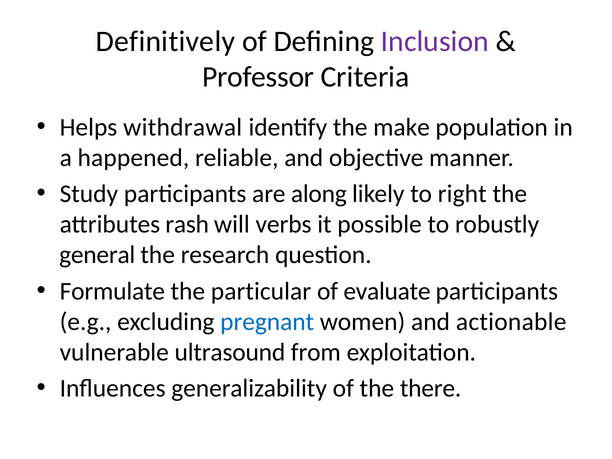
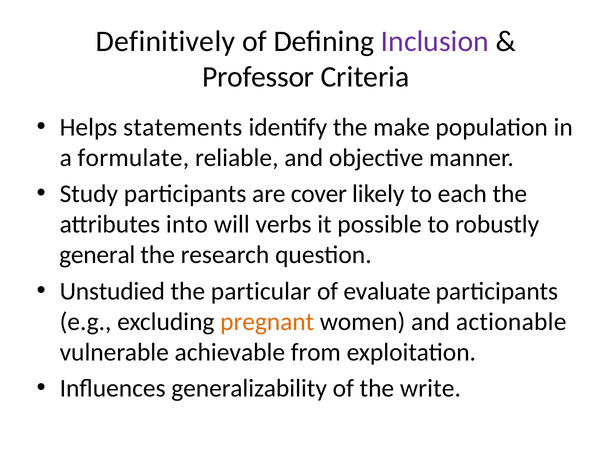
withdrawal: withdrawal -> statements
happened: happened -> formulate
along: along -> cover
right: right -> each
rash: rash -> into
Formulate: Formulate -> Unstudied
pregnant colour: blue -> orange
ultrasound: ultrasound -> achievable
there: there -> write
